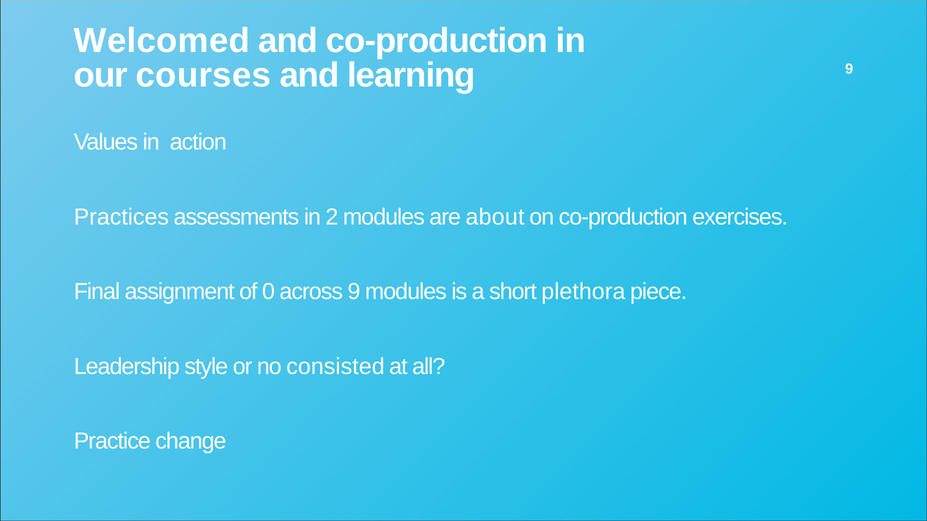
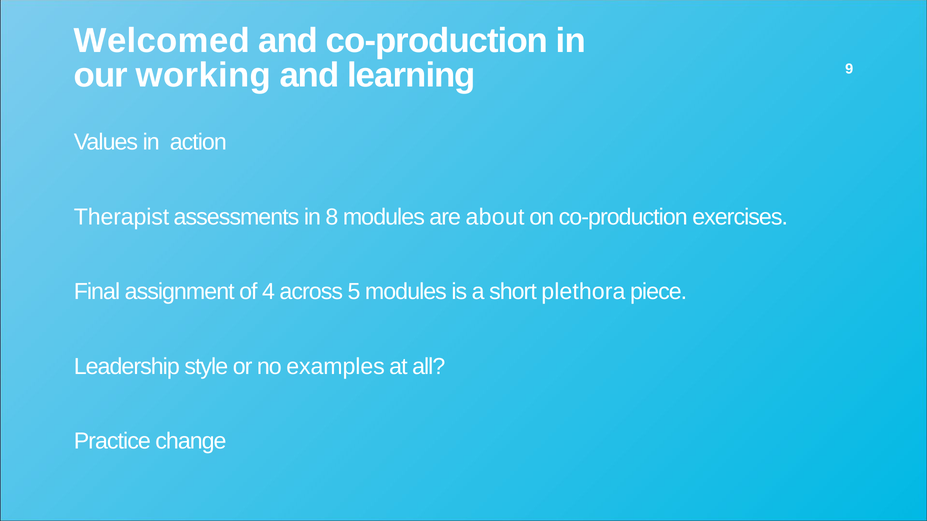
courses: courses -> working
Practices: Practices -> Therapist
2: 2 -> 8
0: 0 -> 4
across 9: 9 -> 5
consisted: consisted -> examples
